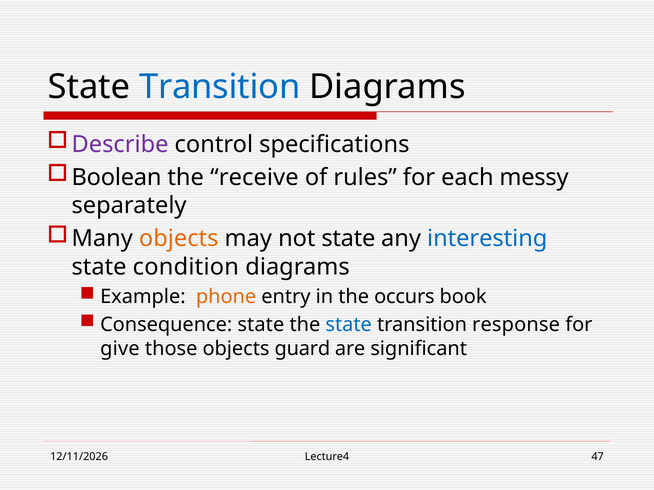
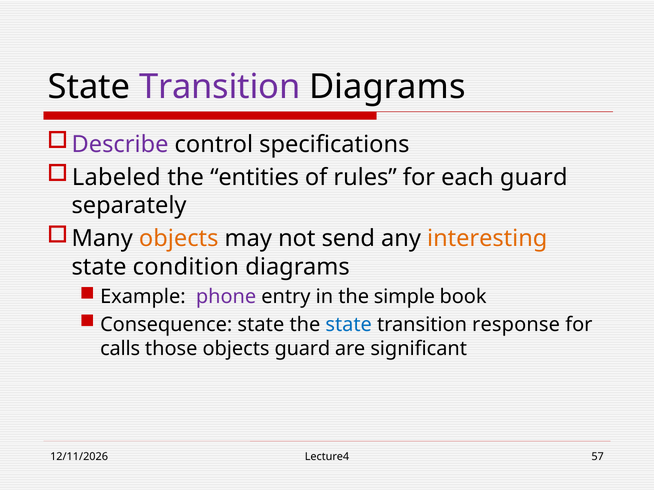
Transition at (220, 87) colour: blue -> purple
Boolean: Boolean -> Labeled
receive: receive -> entities
each messy: messy -> guard
not state: state -> send
interesting colour: blue -> orange
phone colour: orange -> purple
occurs: occurs -> simple
give: give -> calls
47: 47 -> 57
